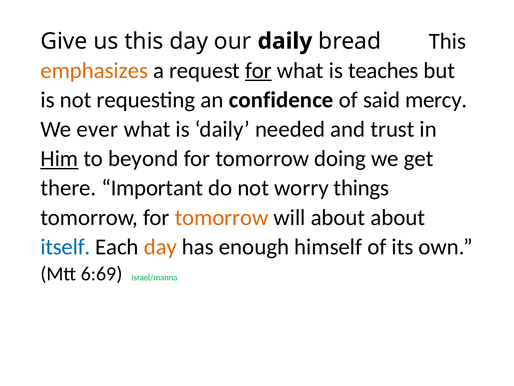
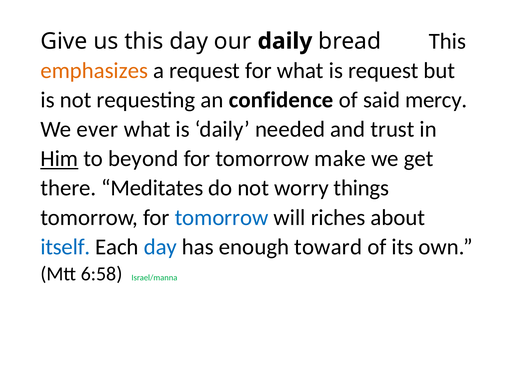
for at (258, 70) underline: present -> none
is teaches: teaches -> request
doing: doing -> make
Important: Important -> Meditates
tomorrow at (222, 217) colour: orange -> blue
will about: about -> riches
day at (160, 247) colour: orange -> blue
himself: himself -> toward
6:69: 6:69 -> 6:58
